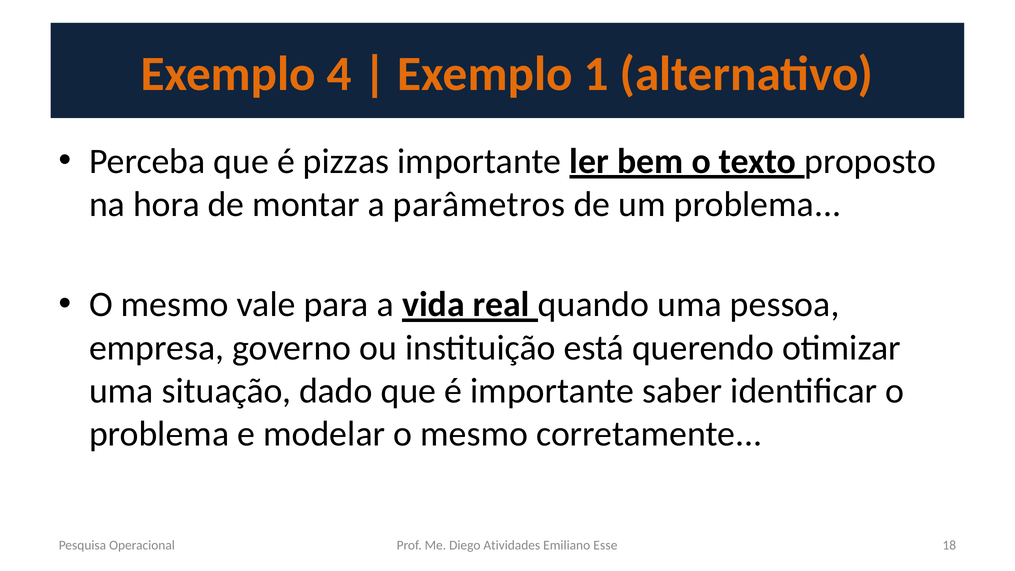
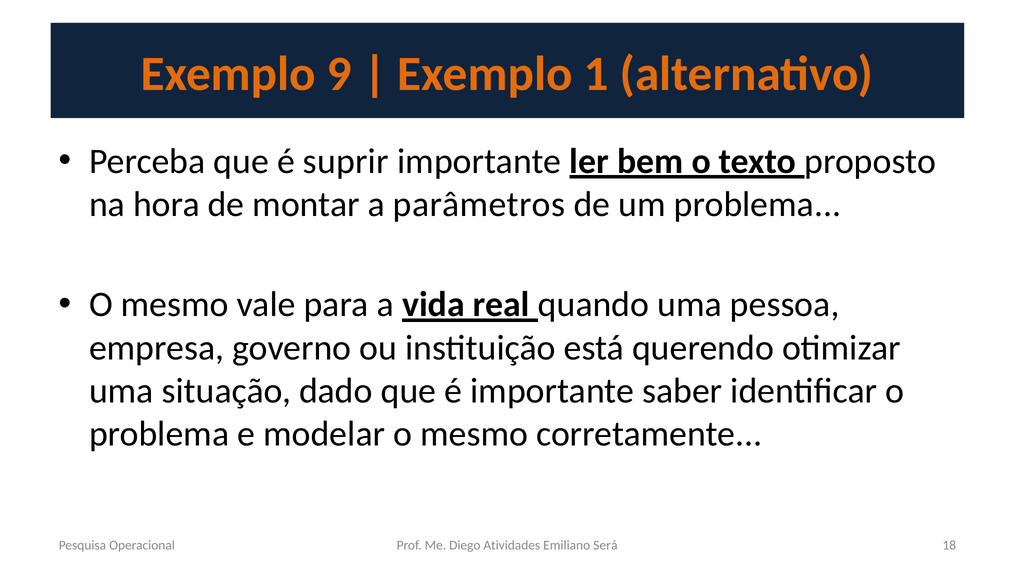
4: 4 -> 9
pizzas: pizzas -> suprir
Esse: Esse -> Será
